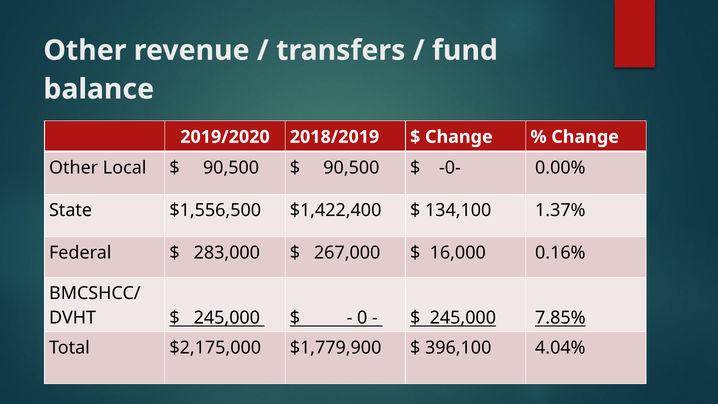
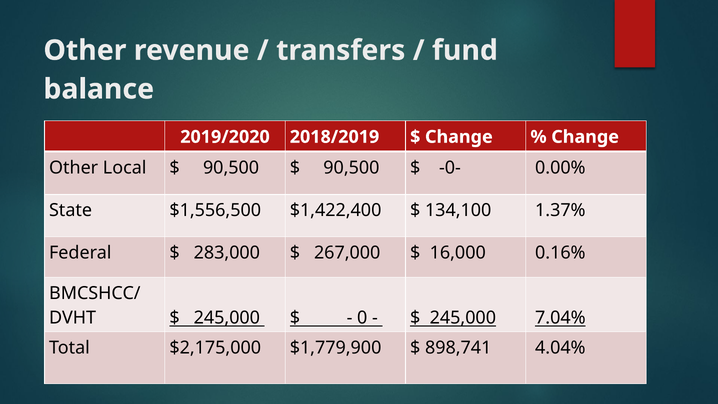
7.85%: 7.85% -> 7.04%
396,100: 396,100 -> 898,741
